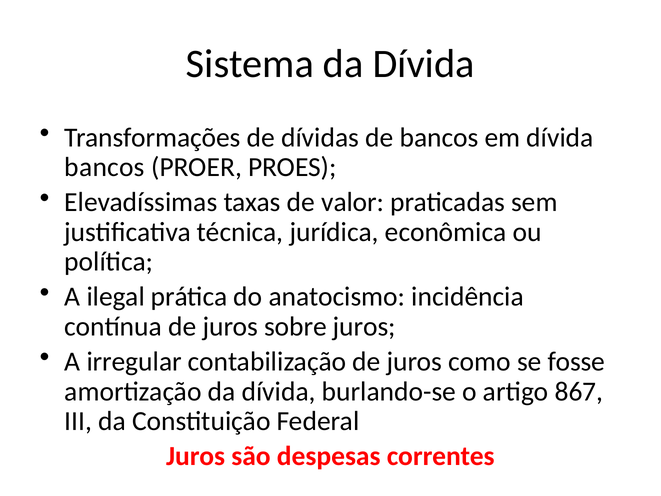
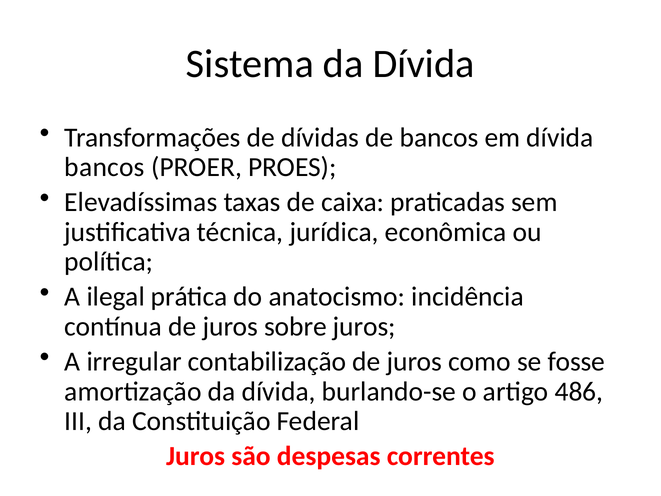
valor: valor -> caixa
867: 867 -> 486
